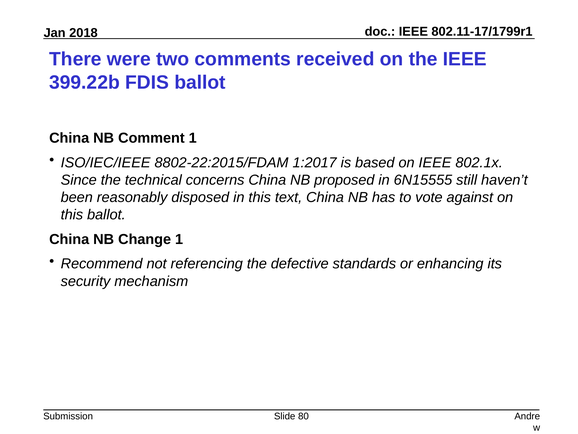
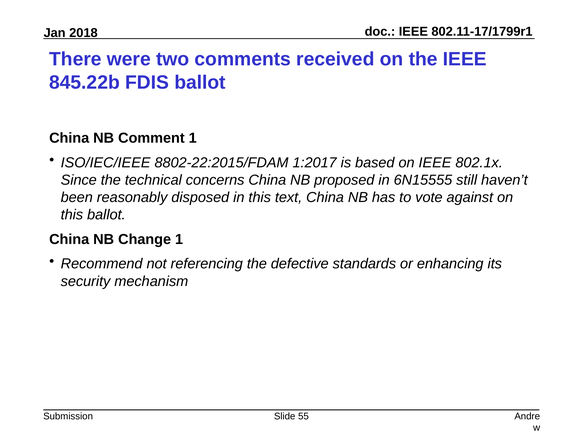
399.22b: 399.22b -> 845.22b
80: 80 -> 55
